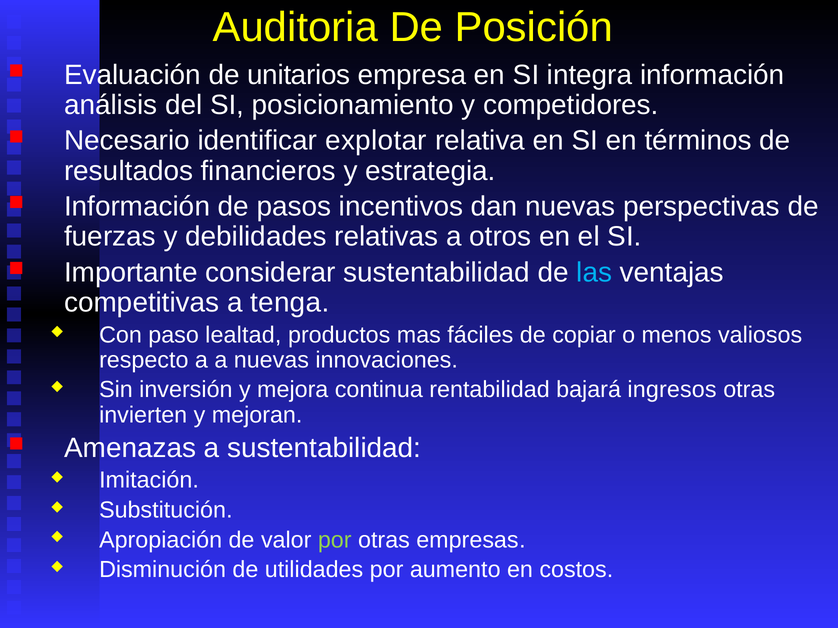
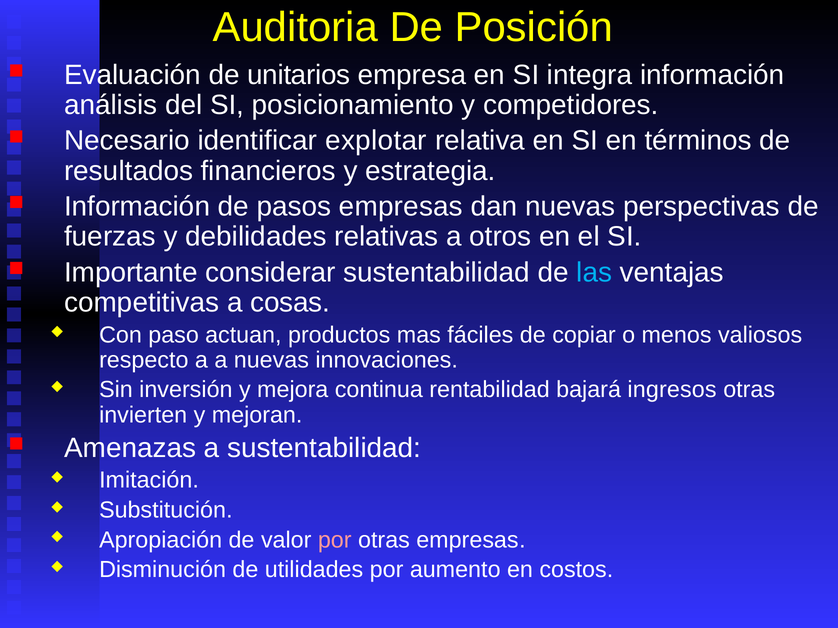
pasos incentivos: incentivos -> empresas
tenga: tenga -> cosas
lealtad: lealtad -> actuan
por at (335, 540) colour: light green -> pink
